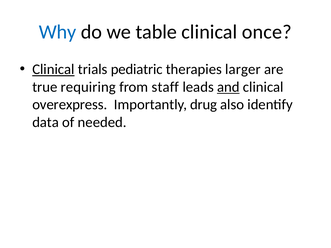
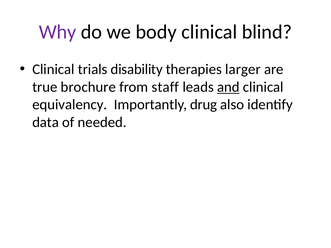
Why colour: blue -> purple
table: table -> body
once: once -> blind
Clinical at (53, 69) underline: present -> none
pediatric: pediatric -> disability
requiring: requiring -> brochure
overexpress: overexpress -> equivalency
